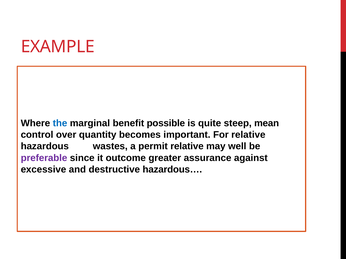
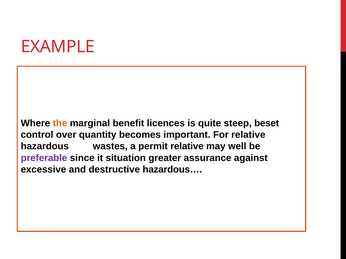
the colour: blue -> orange
possible: possible -> licences
mean: mean -> beset
outcome: outcome -> situation
